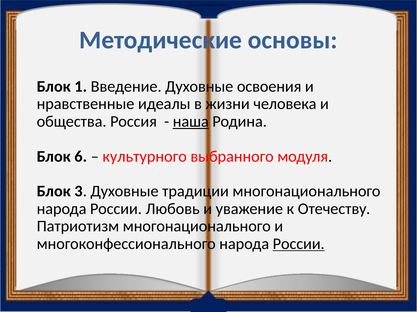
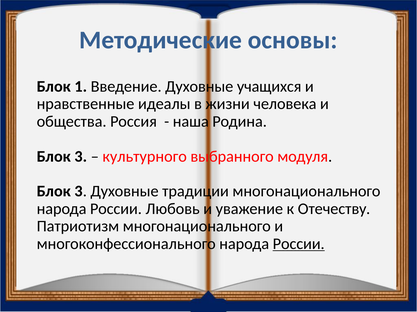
освоения: освоения -> учащихся
наша underline: present -> none
6 at (81, 157): 6 -> 3
